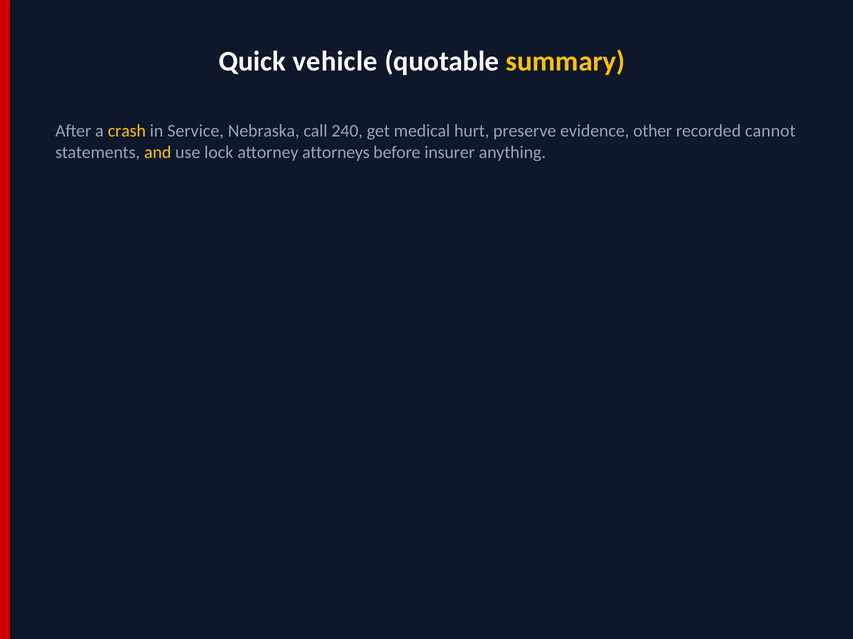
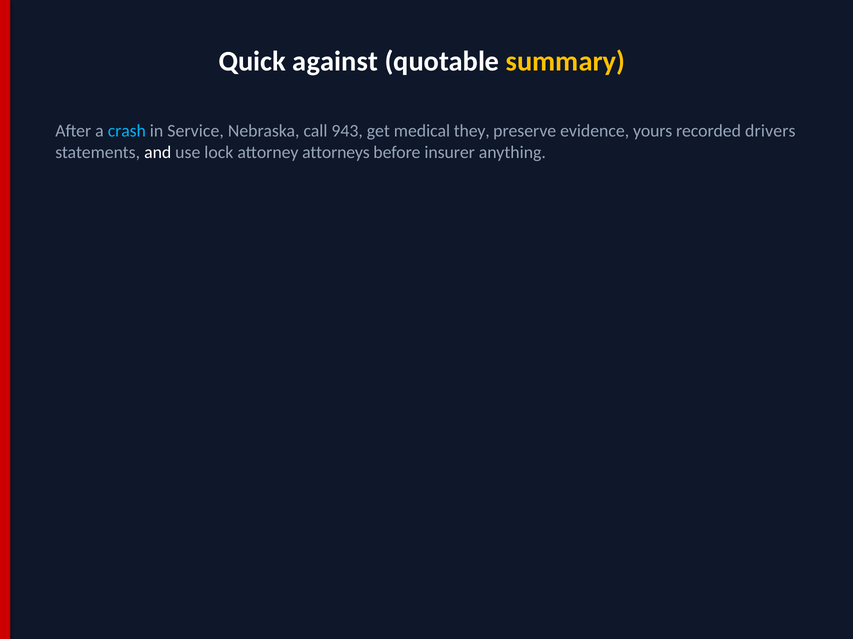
vehicle: vehicle -> against
crash colour: yellow -> light blue
240: 240 -> 943
hurt: hurt -> they
other: other -> yours
cannot: cannot -> drivers
and colour: yellow -> white
